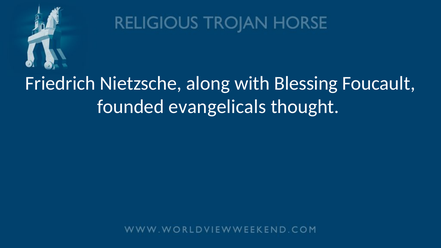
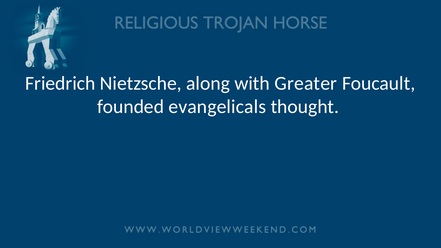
Blessing: Blessing -> Greater
